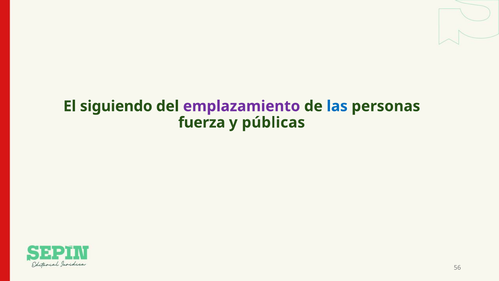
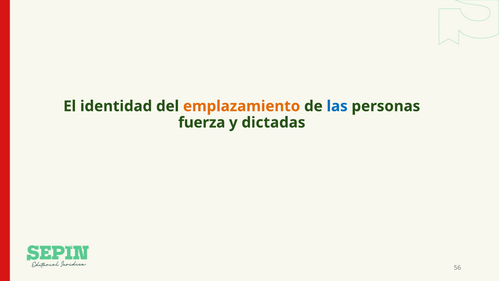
siguiendo: siguiendo -> identidad
emplazamiento colour: purple -> orange
públicas: públicas -> dictadas
